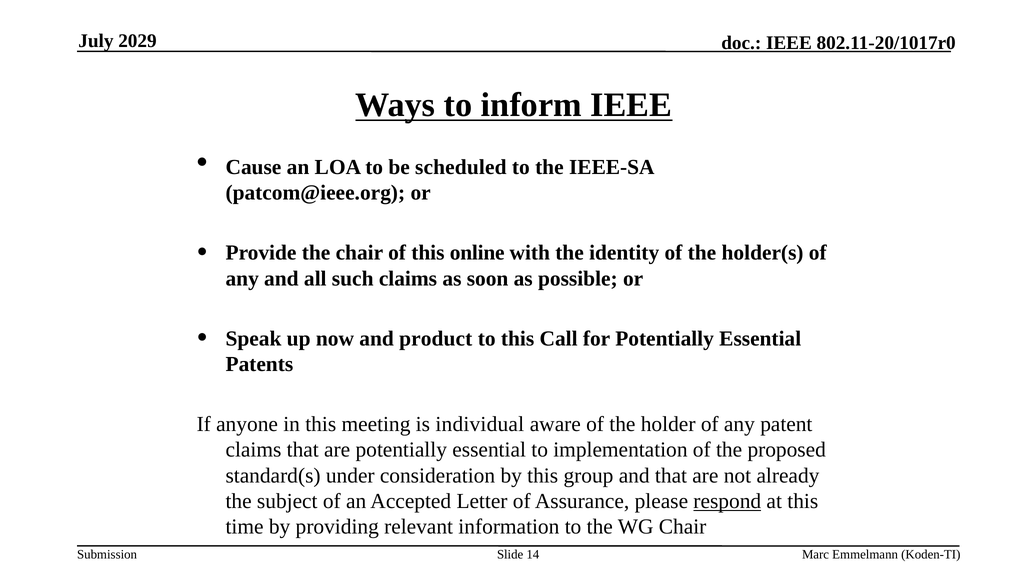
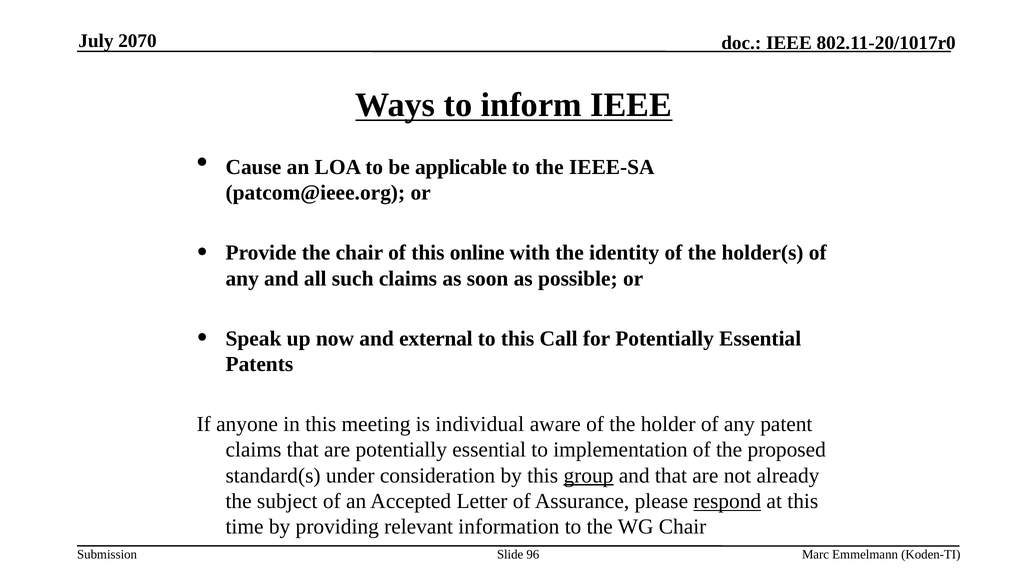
2029: 2029 -> 2070
scheduled: scheduled -> applicable
product: product -> external
group underline: none -> present
14: 14 -> 96
